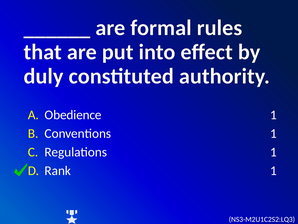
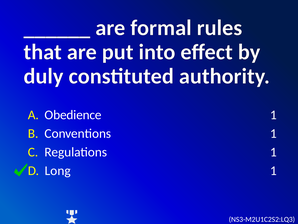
Rank: Rank -> Long
